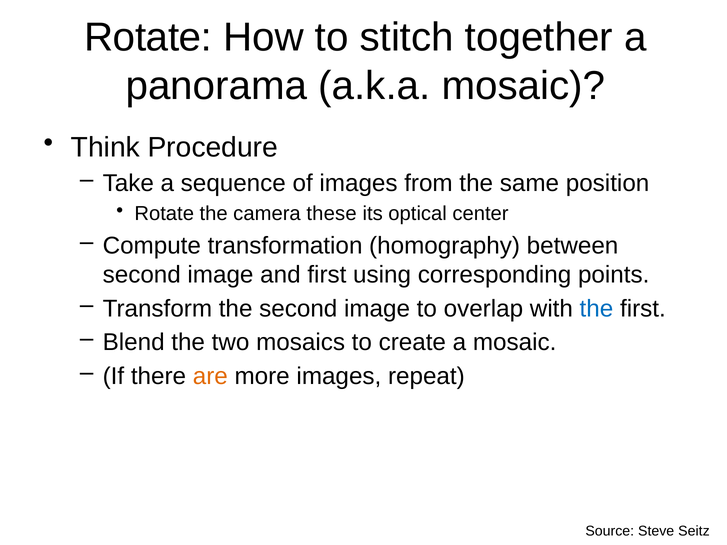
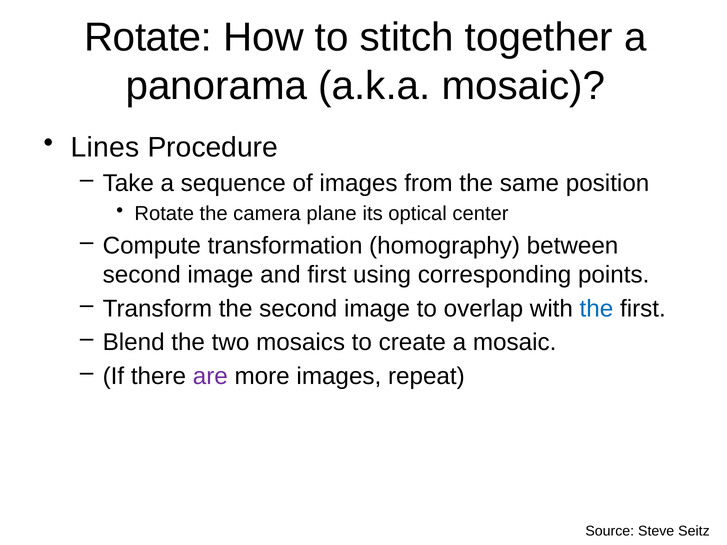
Think: Think -> Lines
these: these -> plane
are colour: orange -> purple
